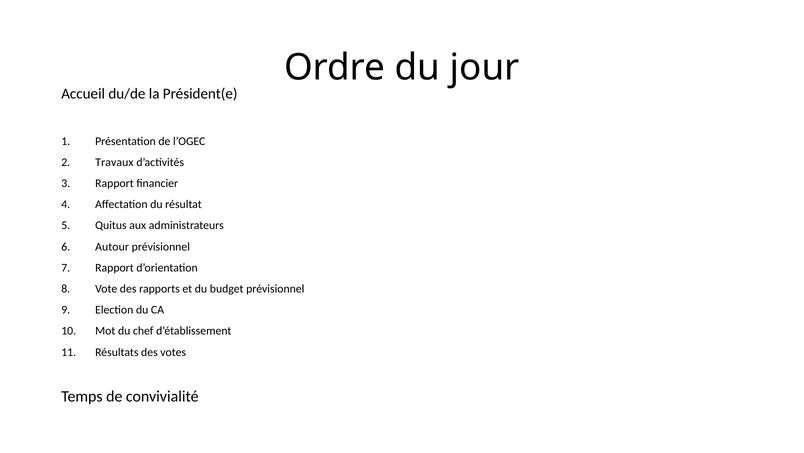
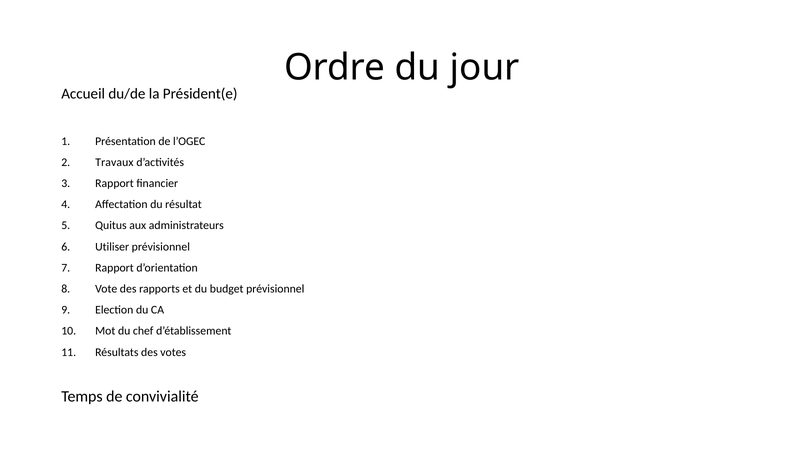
Autour: Autour -> Utiliser
